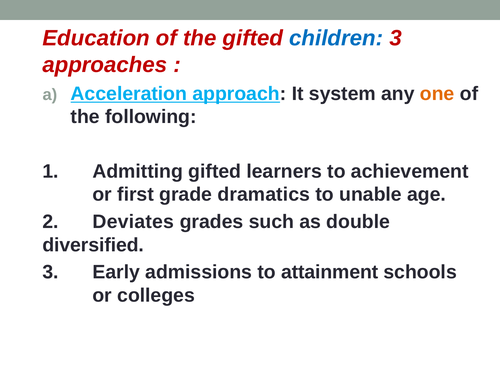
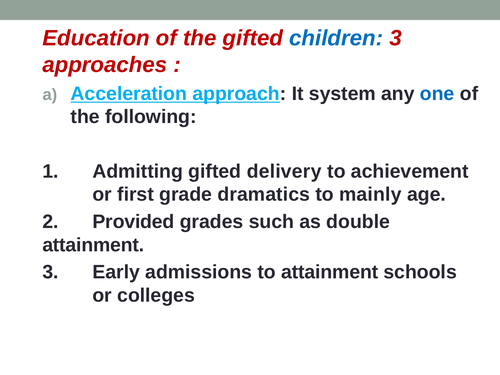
one colour: orange -> blue
learners: learners -> delivery
unable: unable -> mainly
Deviates: Deviates -> Provided
diversified at (93, 245): diversified -> attainment
